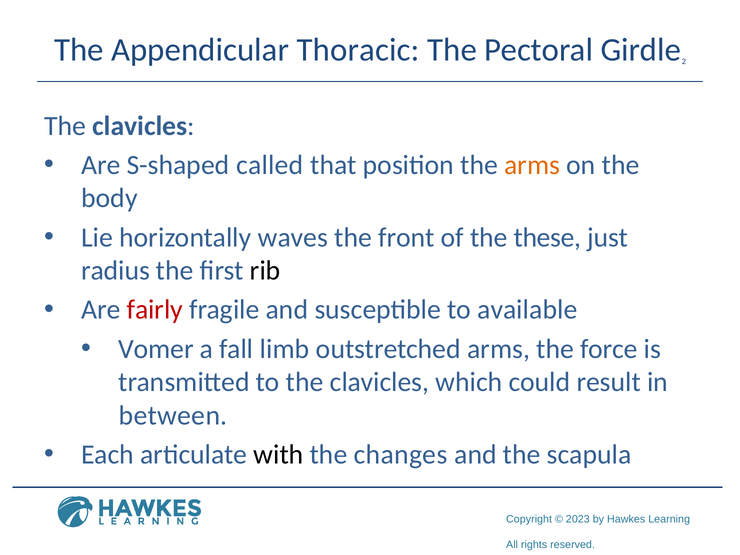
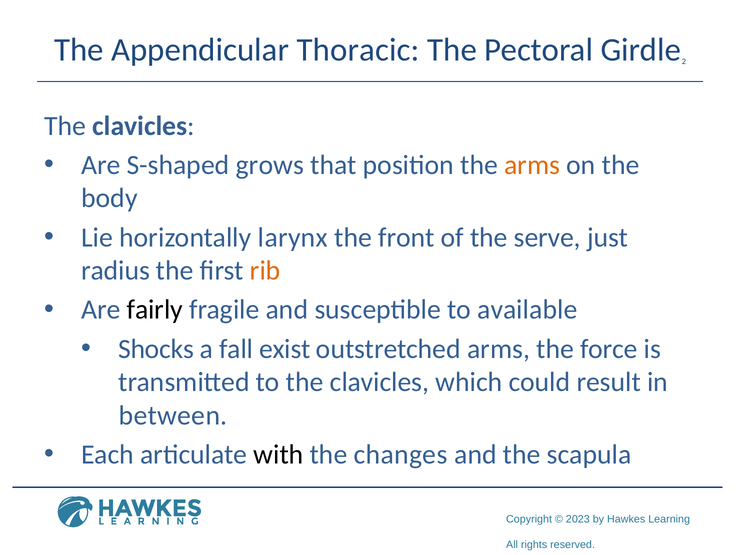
called: called -> grows
waves: waves -> larynx
these: these -> serve
rib colour: black -> orange
fairly colour: red -> black
Vomer: Vomer -> Shocks
limb: limb -> exist
